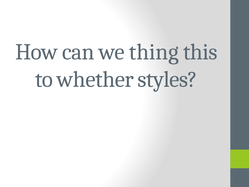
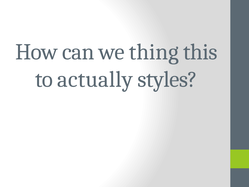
whether: whether -> actually
